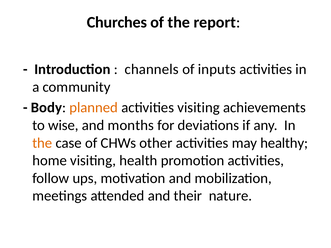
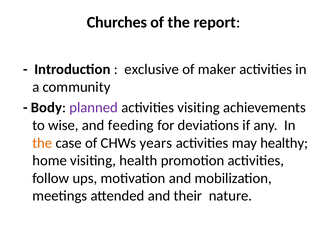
channels: channels -> exclusive
inputs: inputs -> maker
planned colour: orange -> purple
months: months -> feeding
other: other -> years
